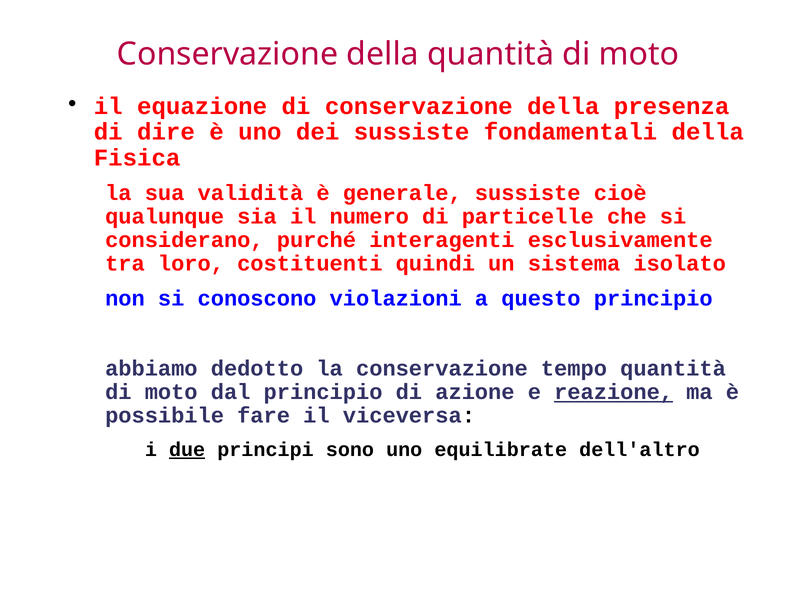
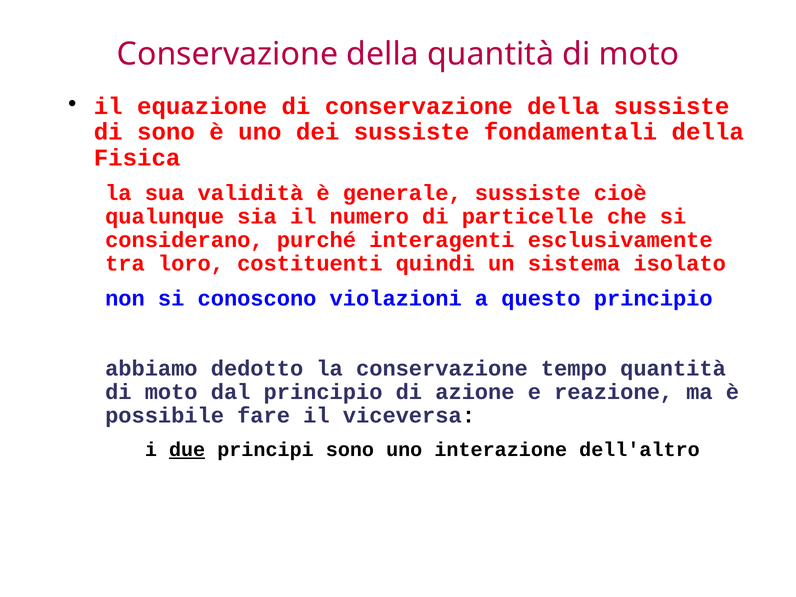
della presenza: presenza -> sussiste
di dire: dire -> sono
reazione underline: present -> none
equilibrate: equilibrate -> interazione
